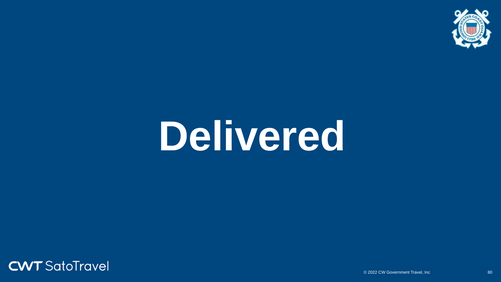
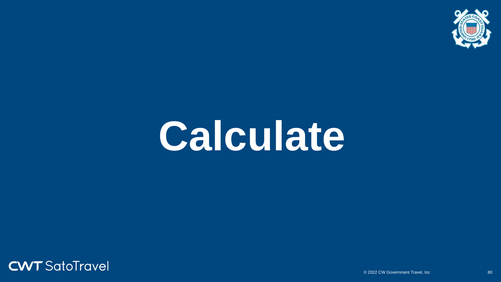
Delivered: Delivered -> Calculate
